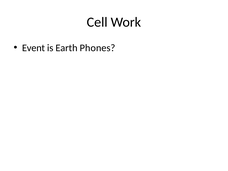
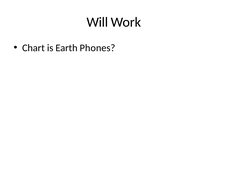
Cell: Cell -> Will
Event: Event -> Chart
